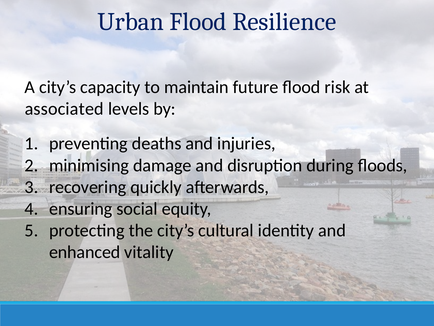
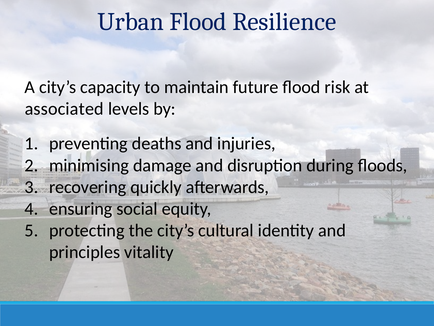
enhanced: enhanced -> principles
